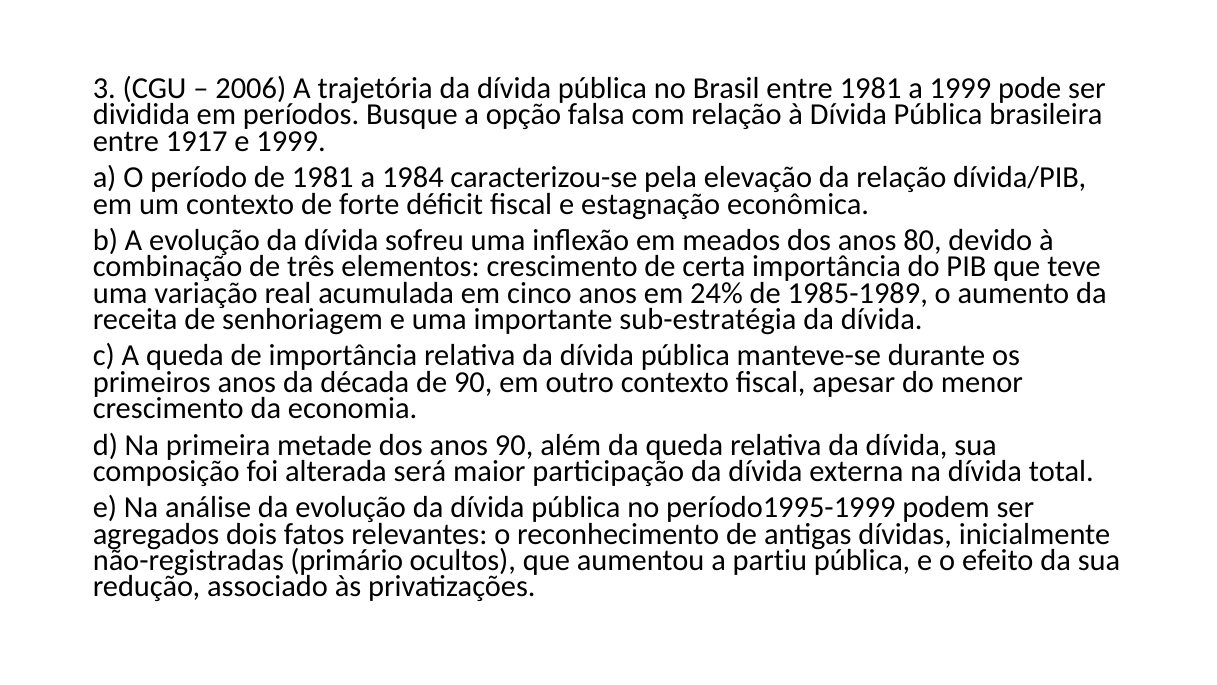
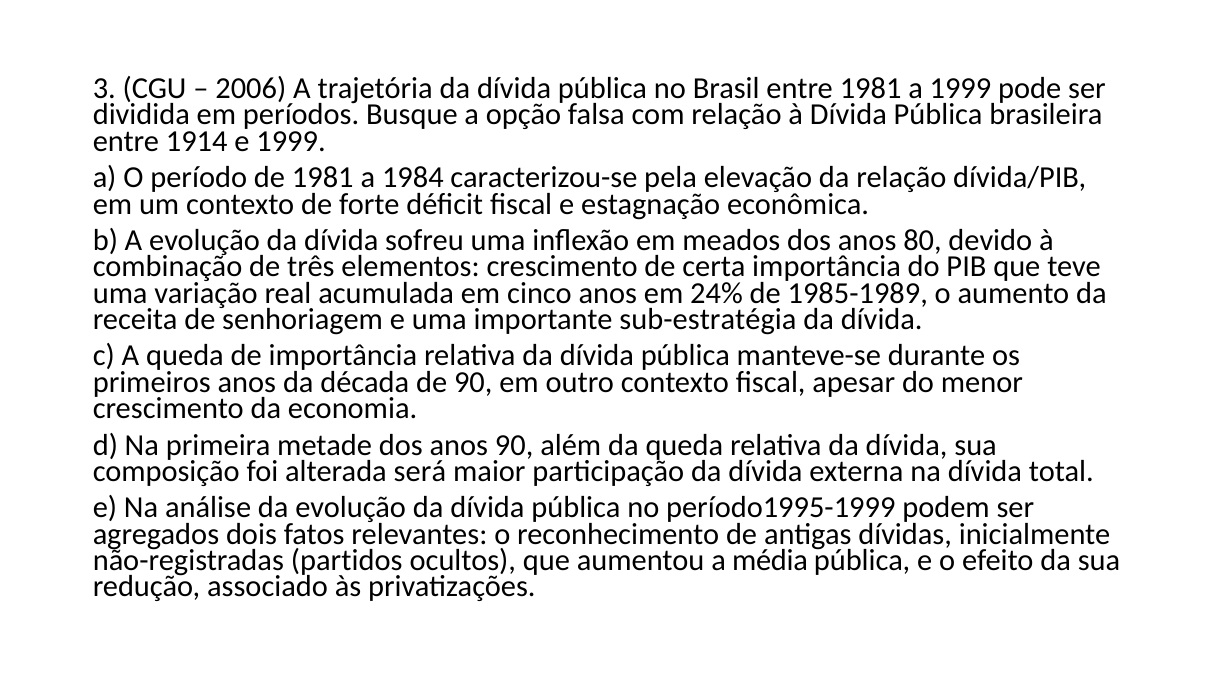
1917: 1917 -> 1914
primário: primário -> partidos
partiu: partiu -> média
